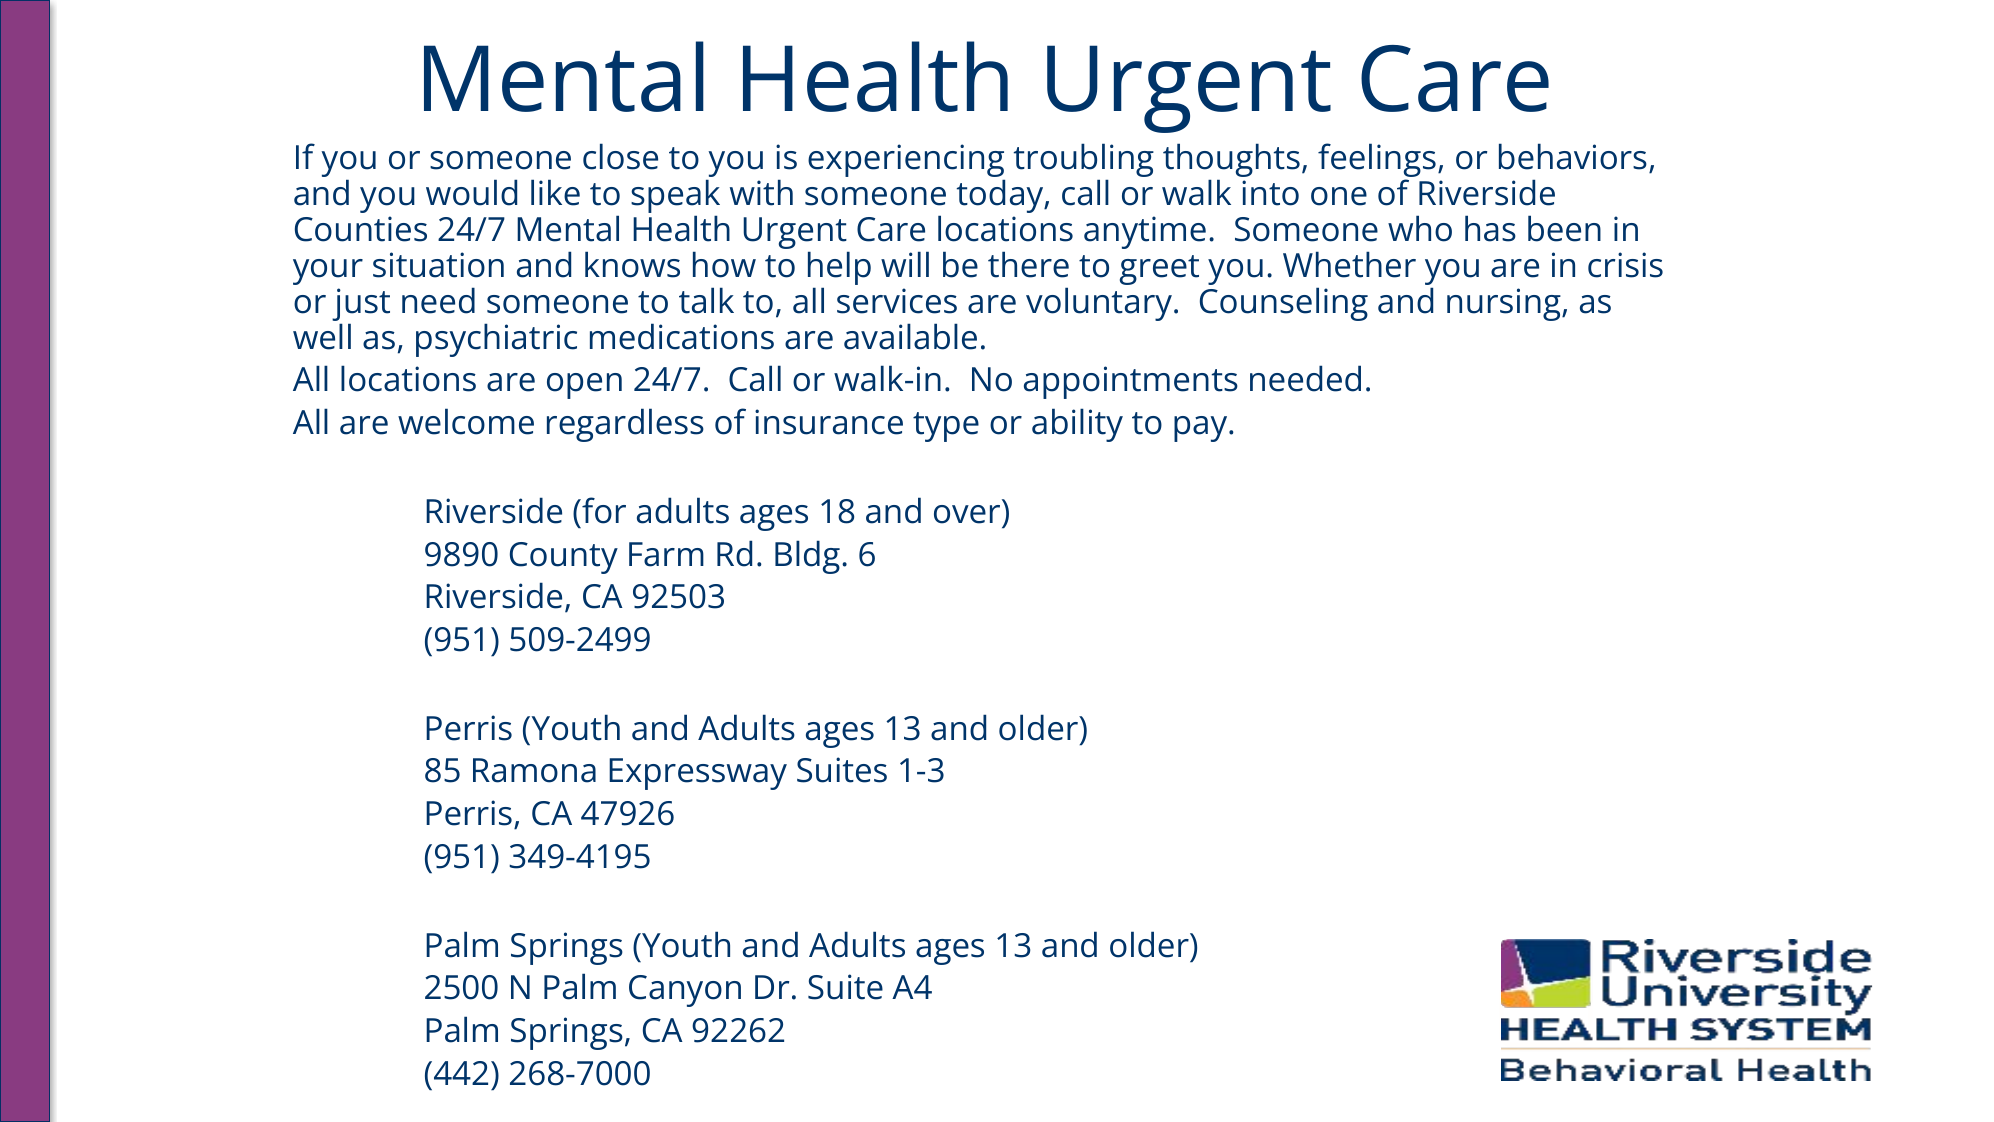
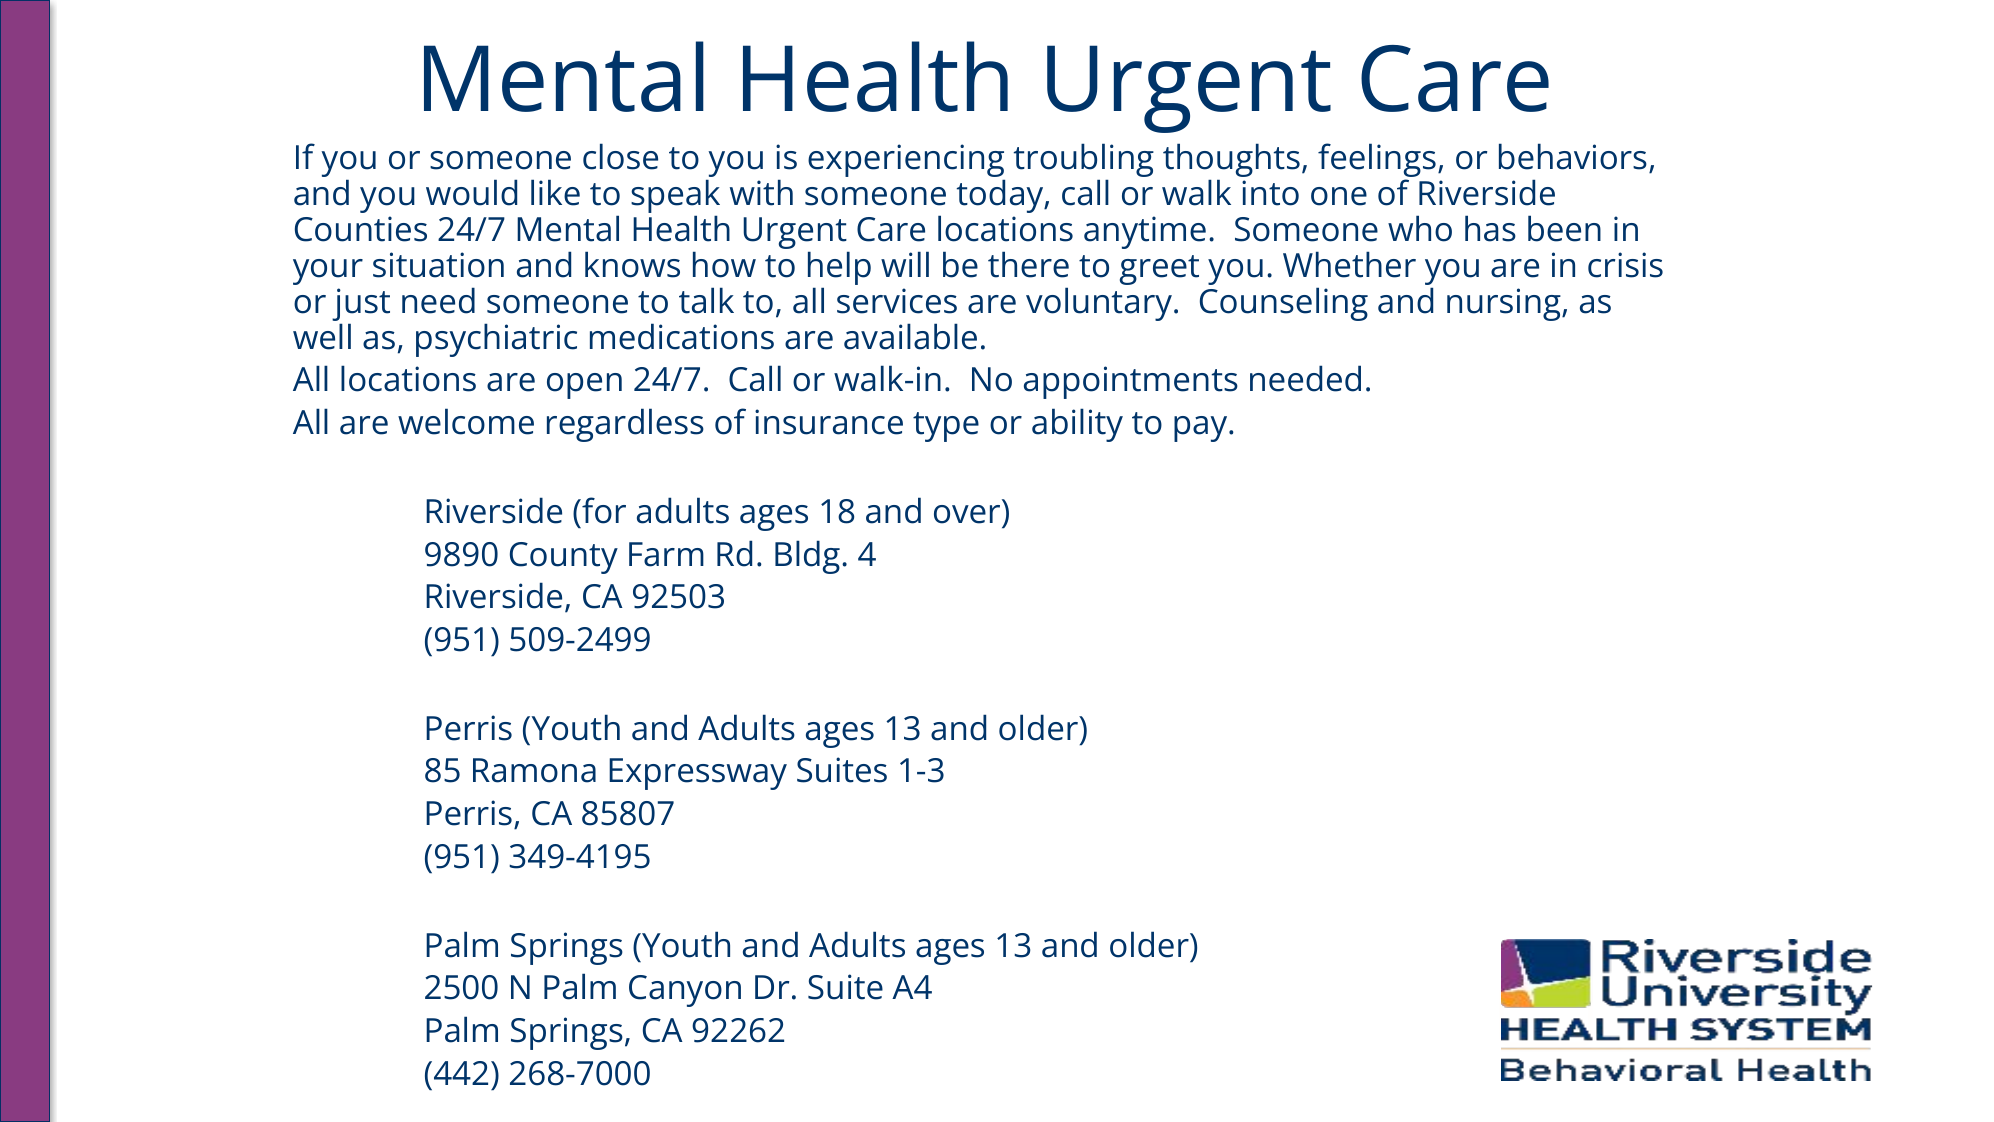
6: 6 -> 4
47926: 47926 -> 85807
